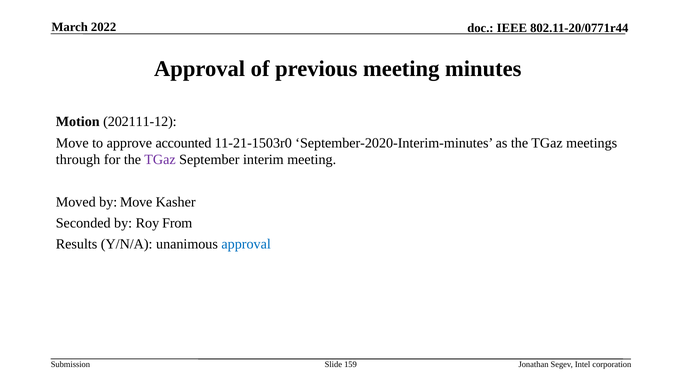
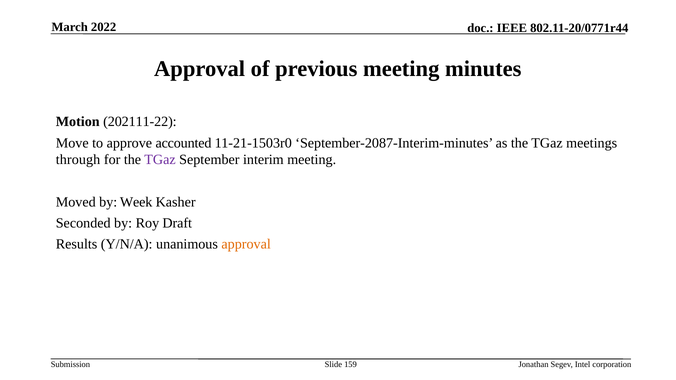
202111-12: 202111-12 -> 202111-22
September-2020-Interim-minutes: September-2020-Interim-minutes -> September-2087-Interim-minutes
by Move: Move -> Week
From: From -> Draft
approval at (246, 244) colour: blue -> orange
